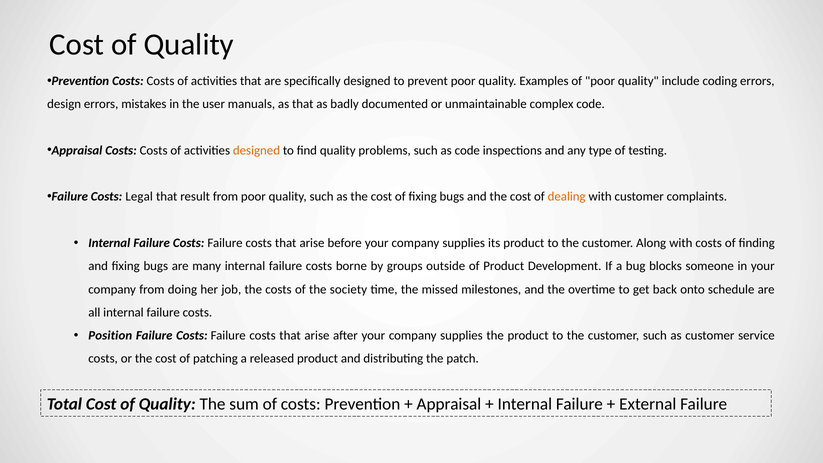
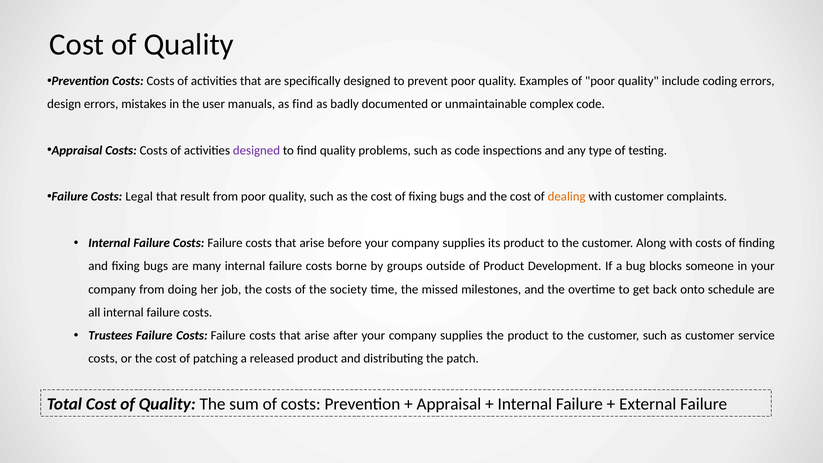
as that: that -> find
designed at (256, 150) colour: orange -> purple
Position: Position -> Trustees
